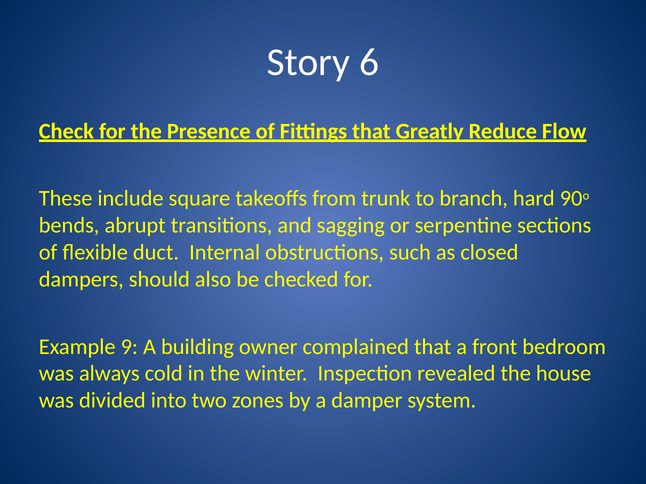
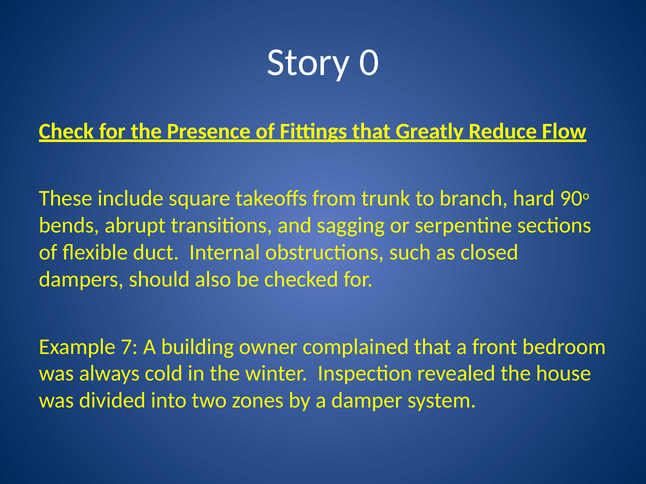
6: 6 -> 0
9: 9 -> 7
